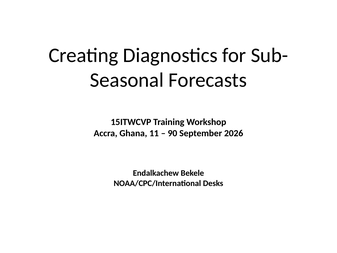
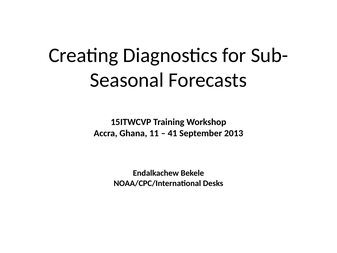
90: 90 -> 41
2026: 2026 -> 2013
